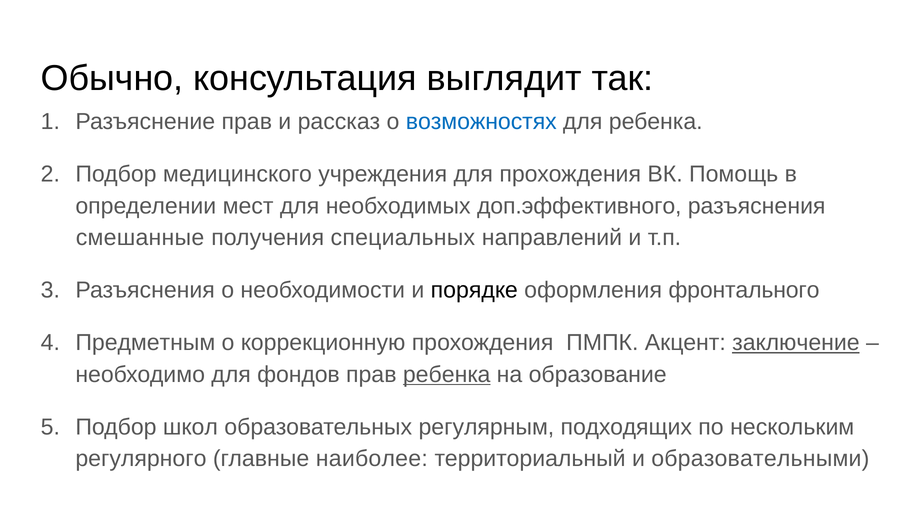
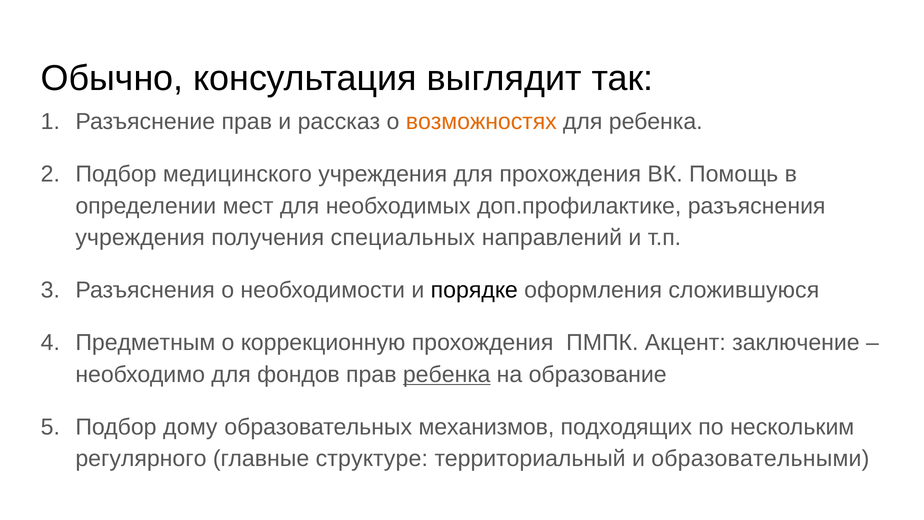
возможностях colour: blue -> orange
доп.эффективного: доп.эффективного -> доп.профилактике
смешанные at (140, 238): смешанные -> учреждения
фронтального: фронтального -> сложившуюся
заключение underline: present -> none
школ: школ -> дому
регулярным: регулярным -> механизмов
наиболее: наиболее -> структуре
